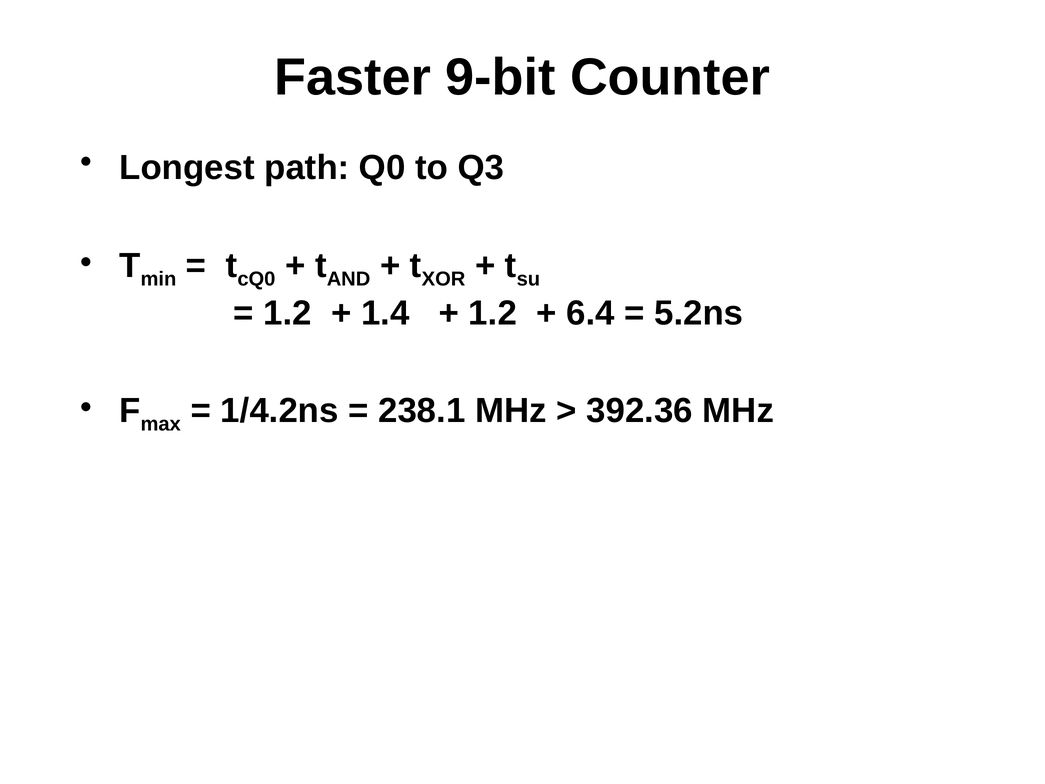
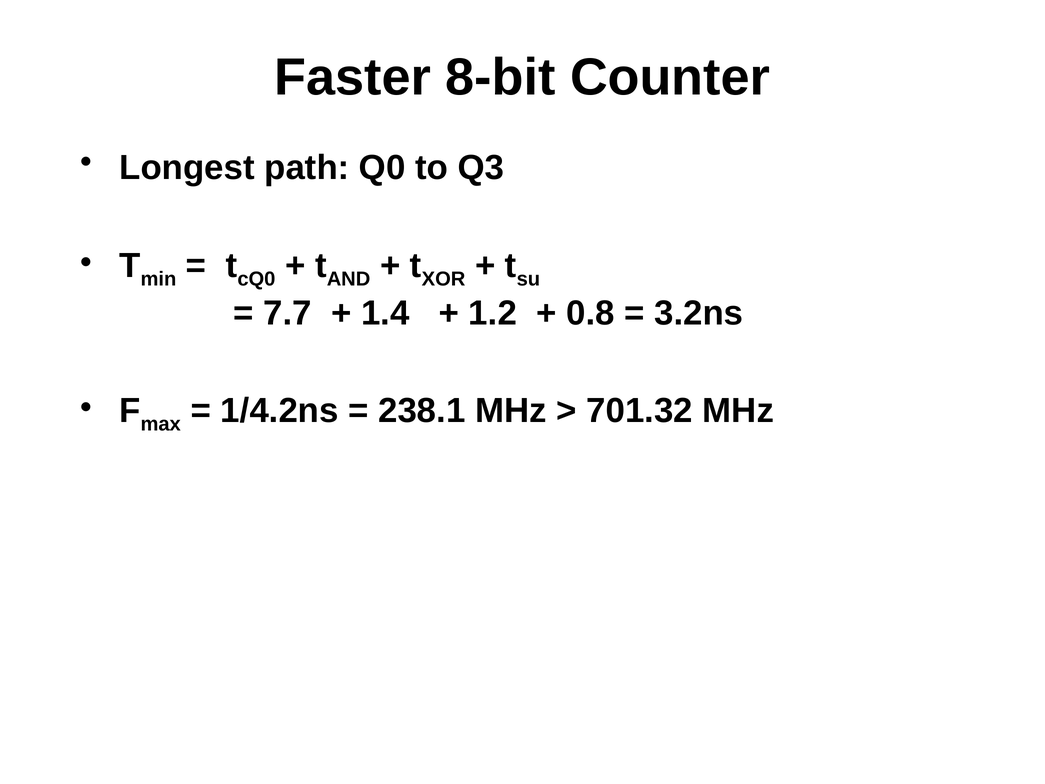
9-bit: 9-bit -> 8-bit
1.2 at (288, 313): 1.2 -> 7.7
6.4: 6.4 -> 0.8
5.2ns: 5.2ns -> 3.2ns
392.36: 392.36 -> 701.32
